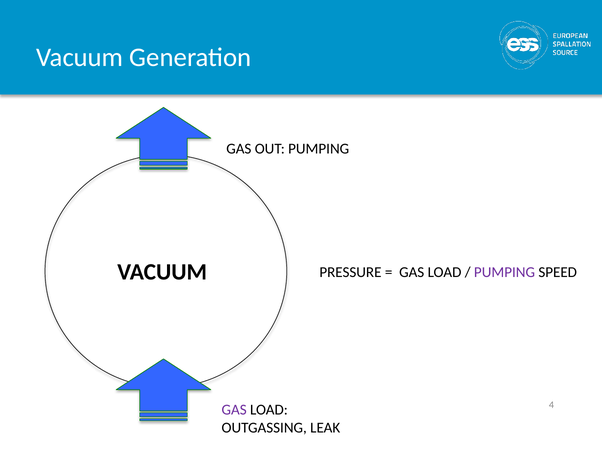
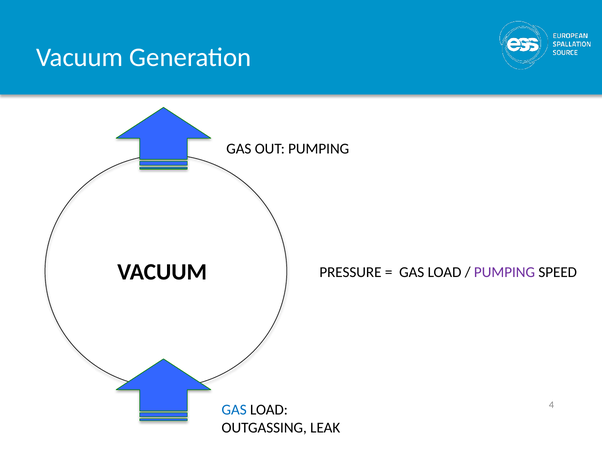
GAS at (234, 409) colour: purple -> blue
